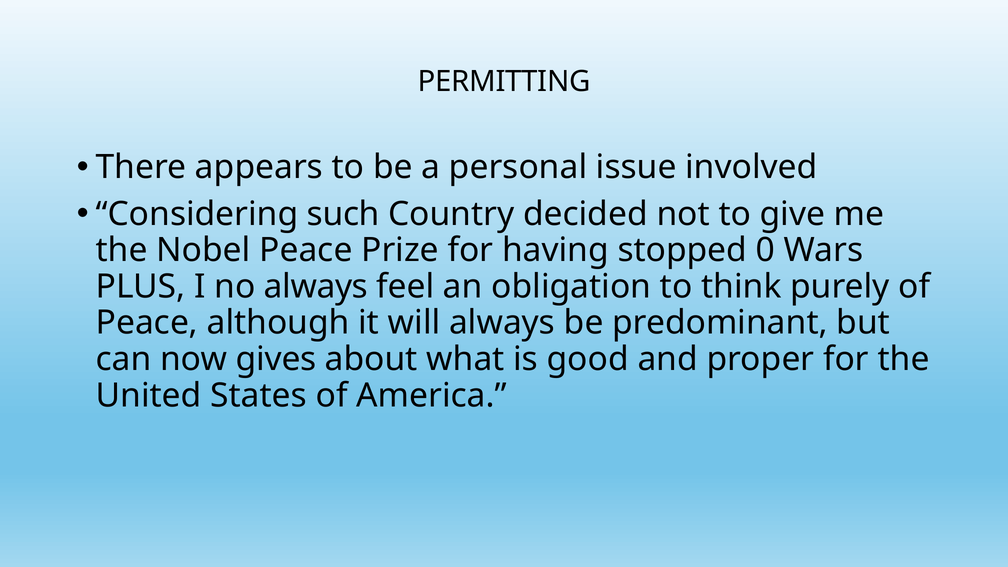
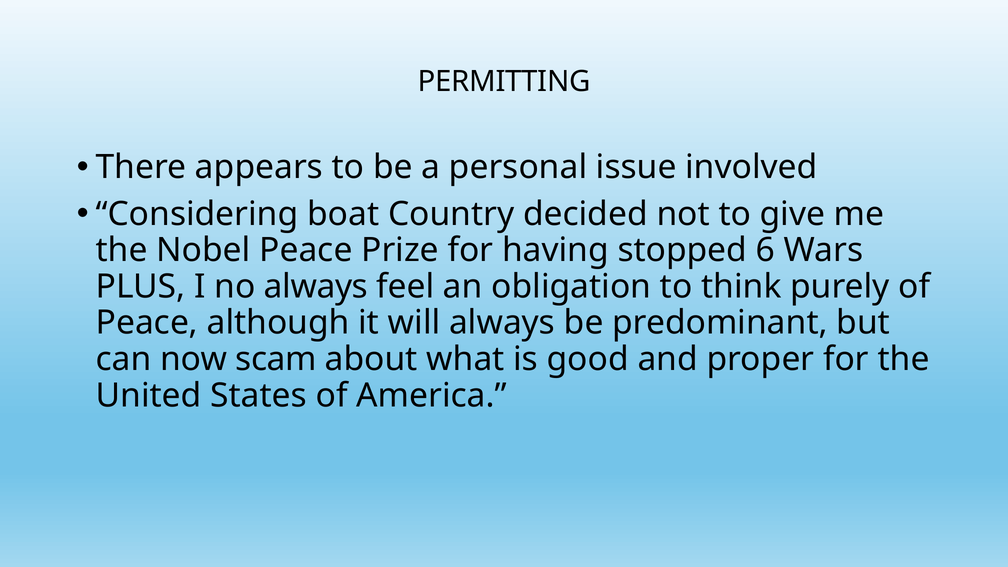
such: such -> boat
0: 0 -> 6
gives: gives -> scam
